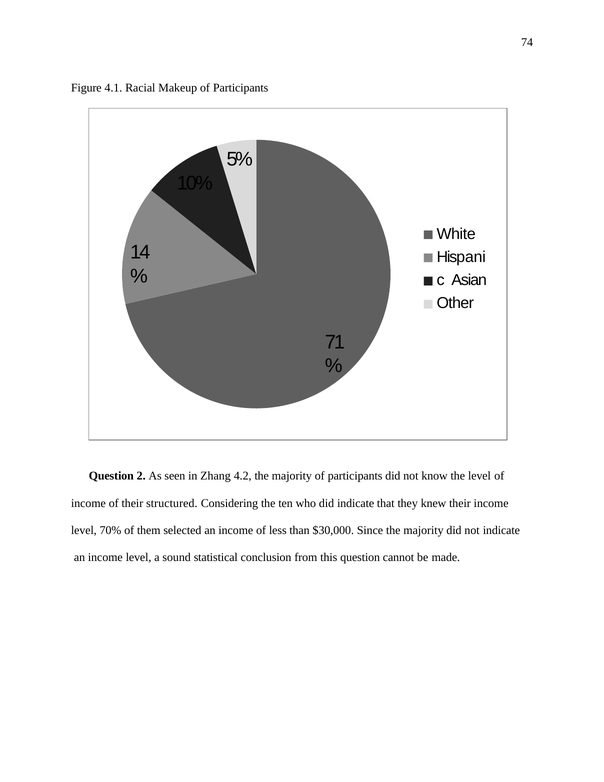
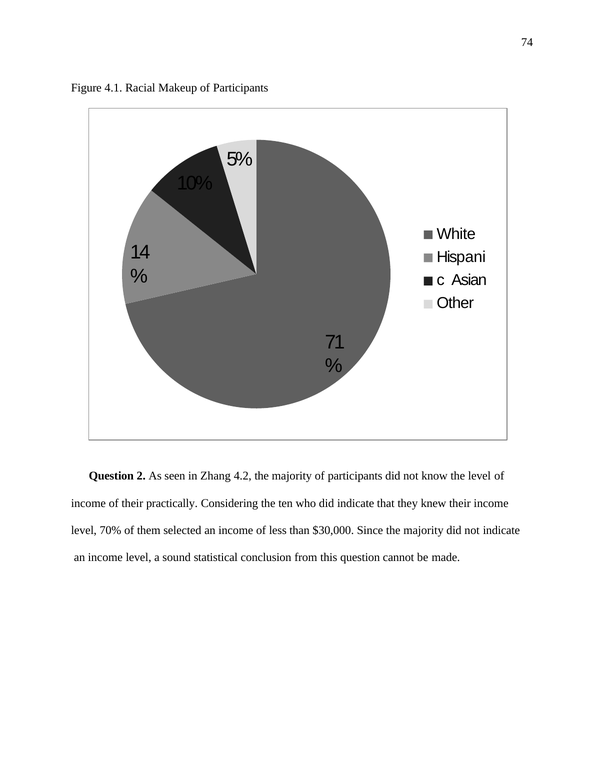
structured: structured -> practically
